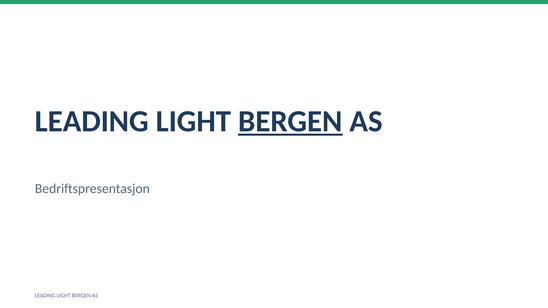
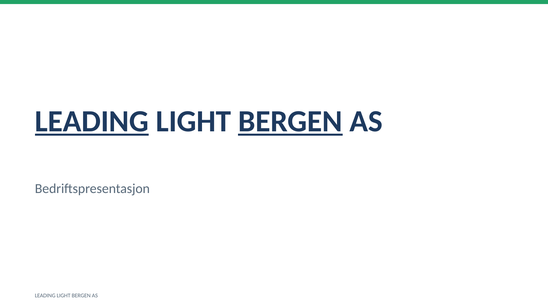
LEADING at (92, 122) underline: none -> present
